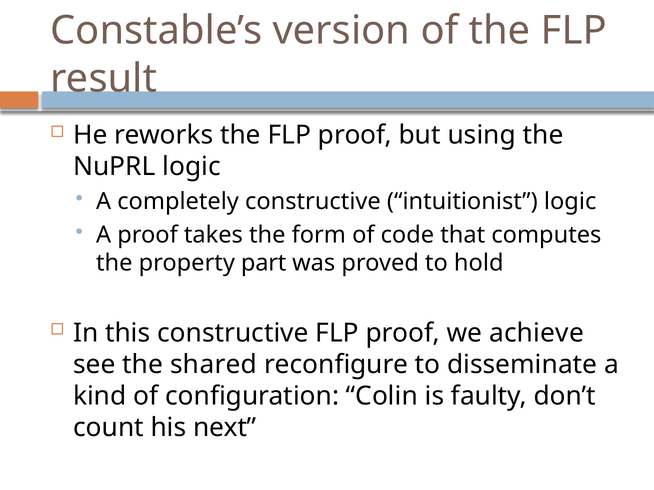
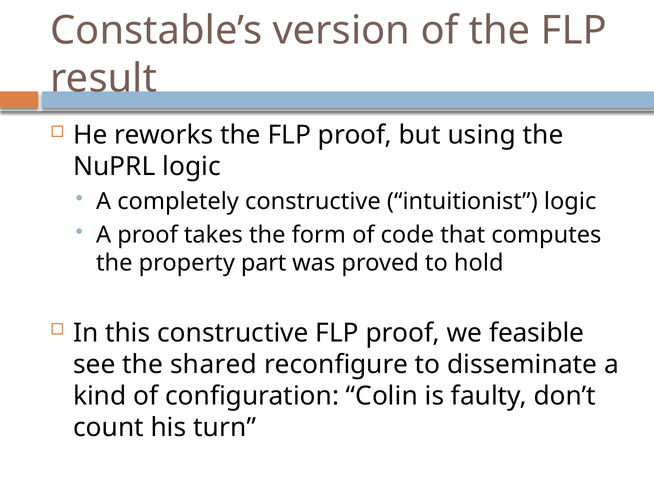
achieve: achieve -> feasible
next: next -> turn
